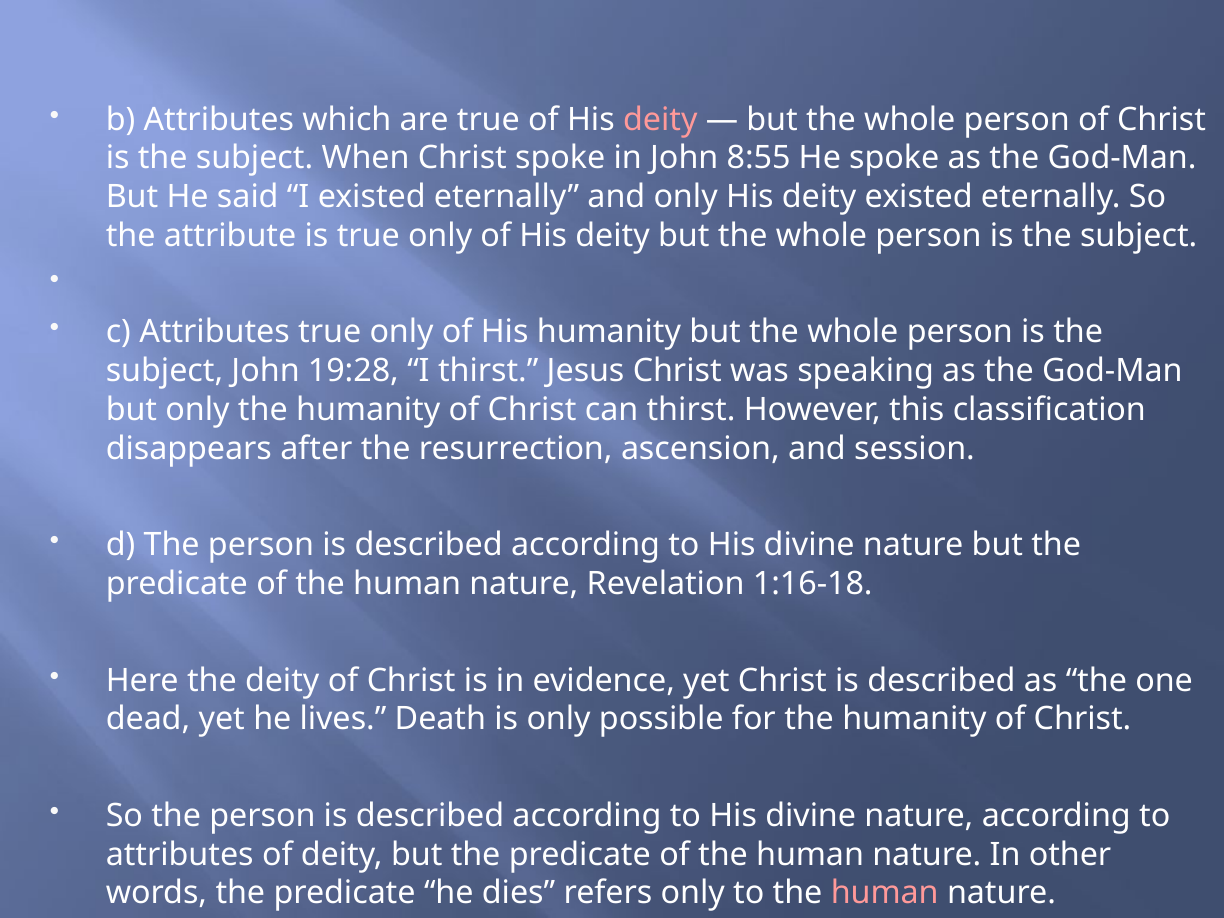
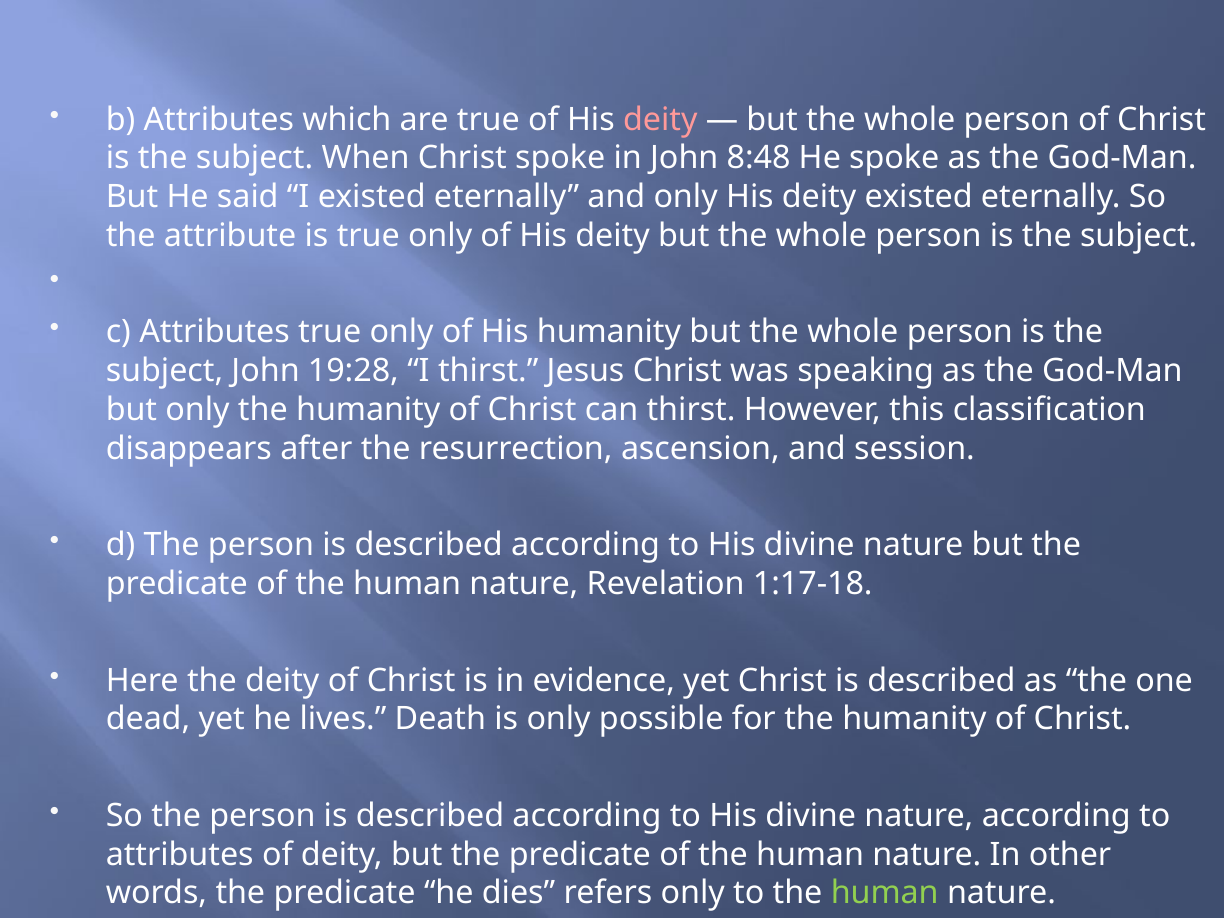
8:55: 8:55 -> 8:48
1:16-18: 1:16-18 -> 1:17-18
human at (885, 893) colour: pink -> light green
